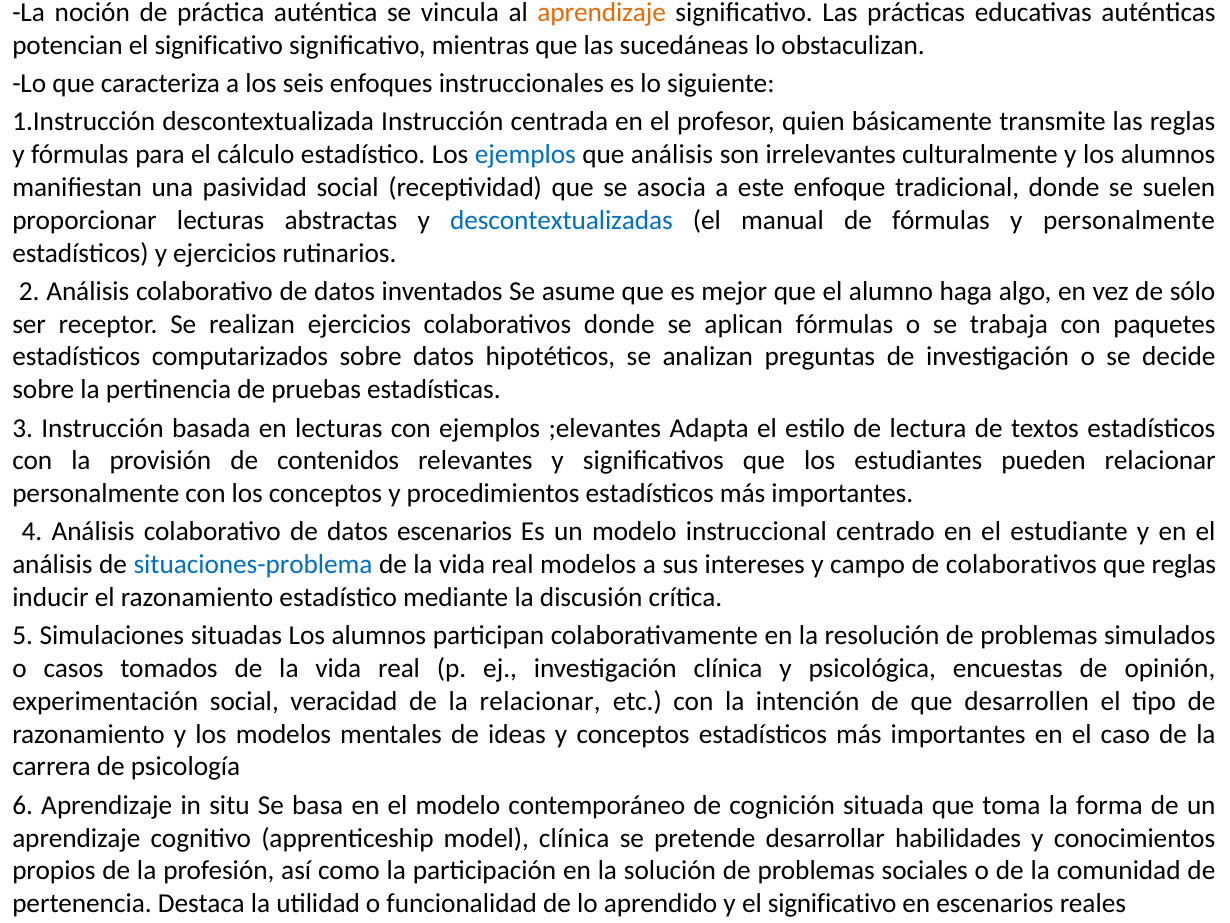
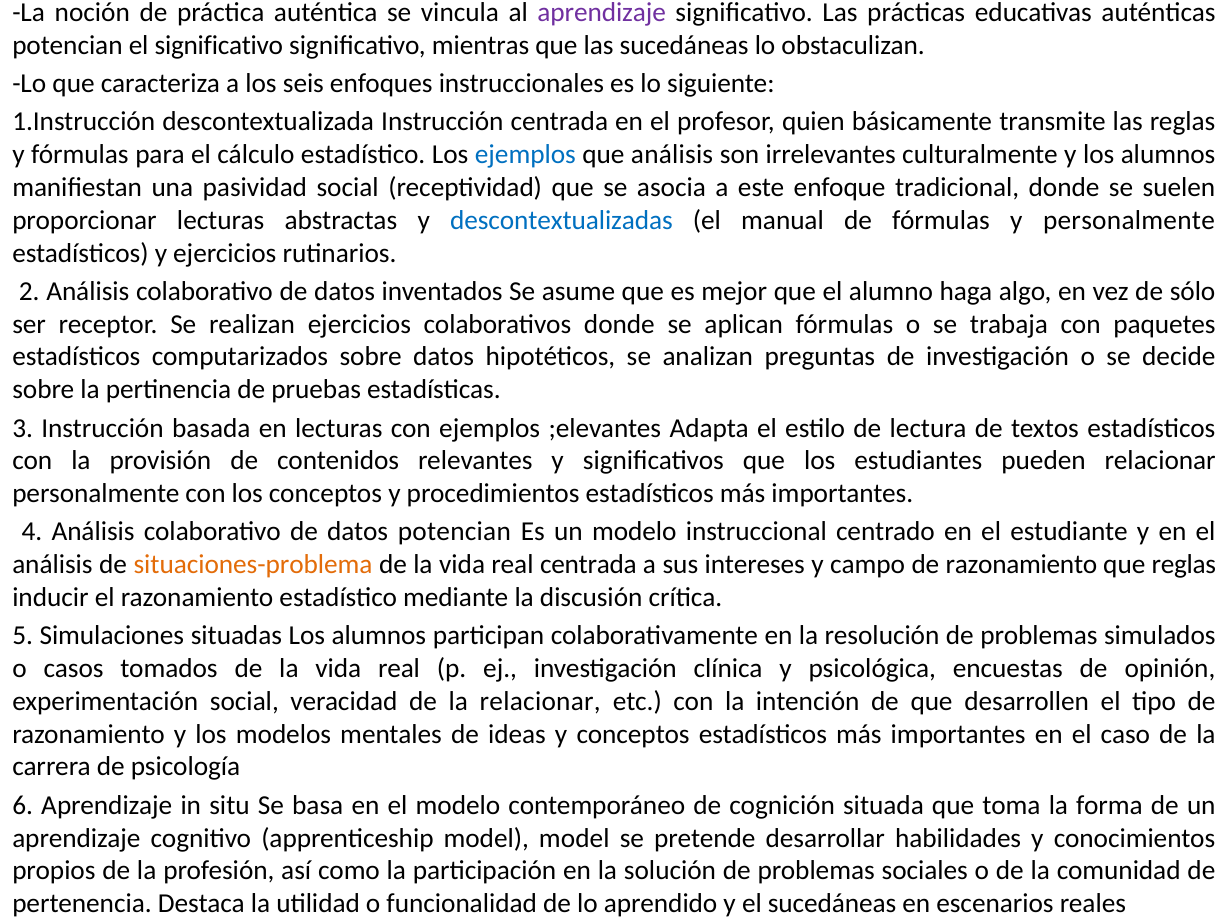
aprendizaje at (602, 12) colour: orange -> purple
datos escenarios: escenarios -> potencian
situaciones-problema colour: blue -> orange
real modelos: modelos -> centrada
campo de colaborativos: colaborativos -> razonamiento
model clínica: clínica -> model
y el significativo: significativo -> sucedáneas
